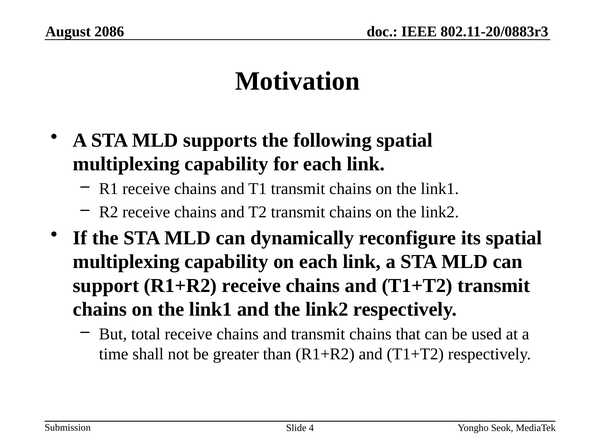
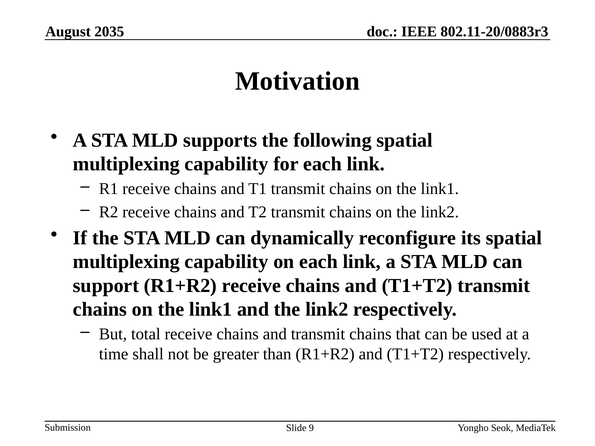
2086: 2086 -> 2035
4: 4 -> 9
